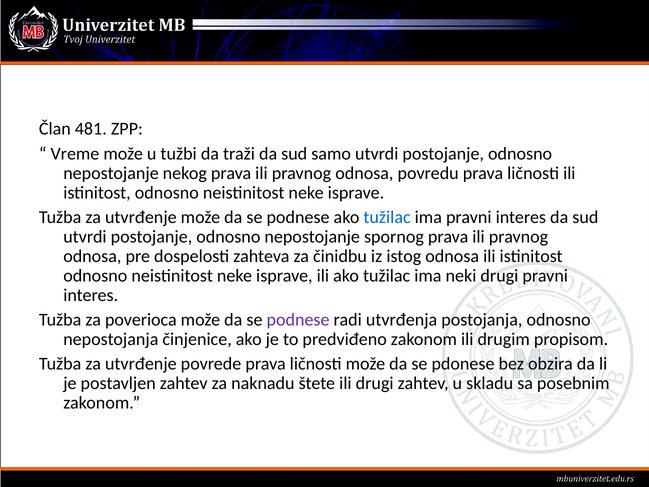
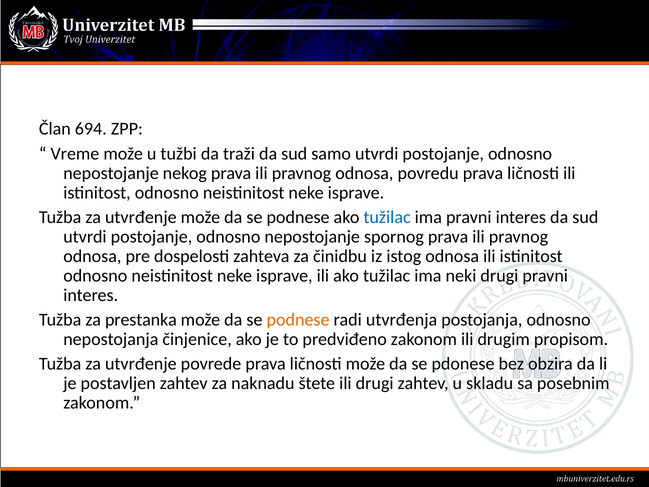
481: 481 -> 694
poverioca: poverioca -> prestanka
podnese at (298, 320) colour: purple -> orange
